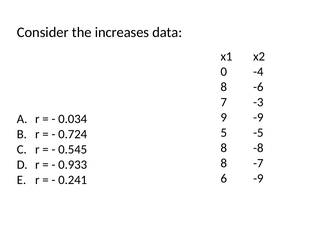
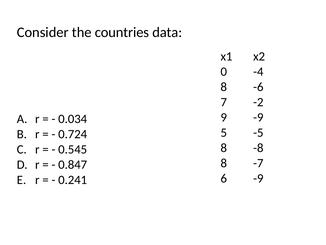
increases: increases -> countries
-3: -3 -> -2
0.933: 0.933 -> 0.847
